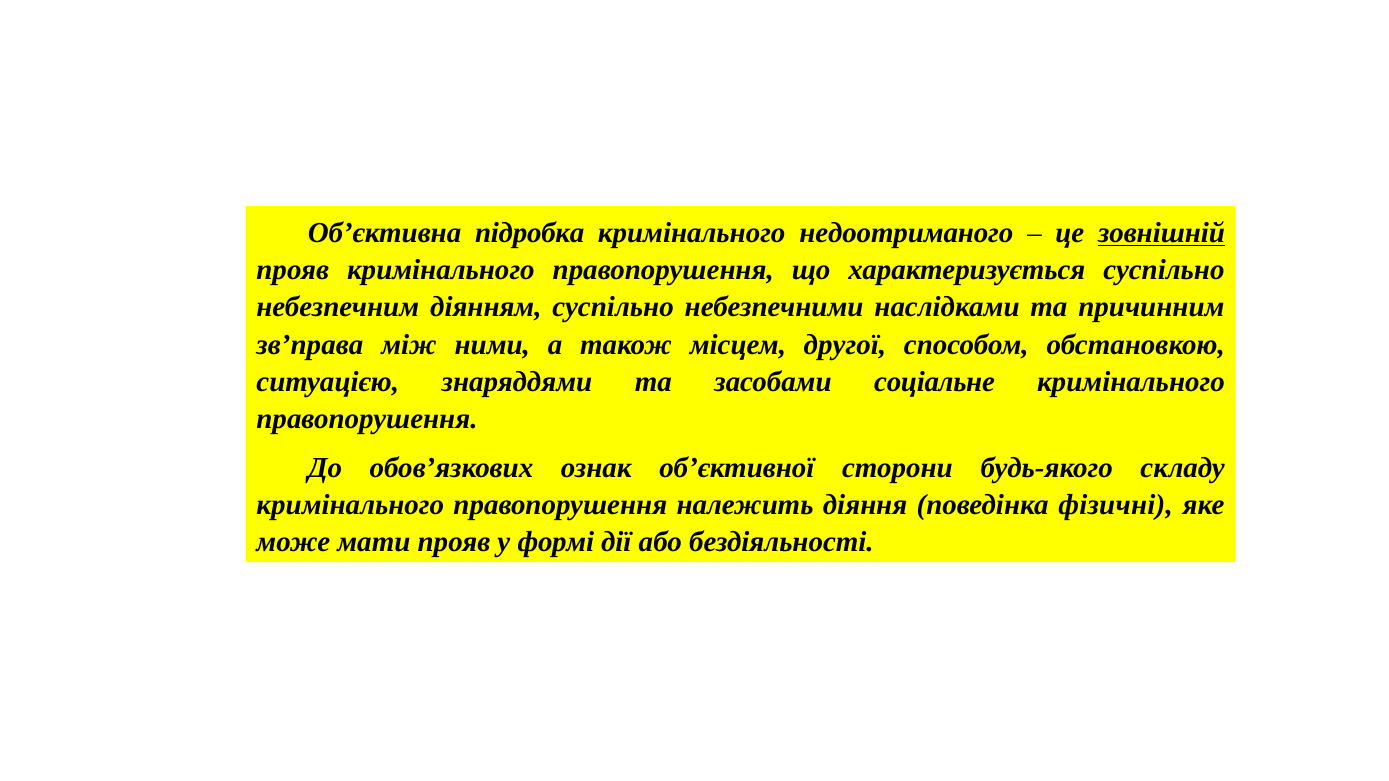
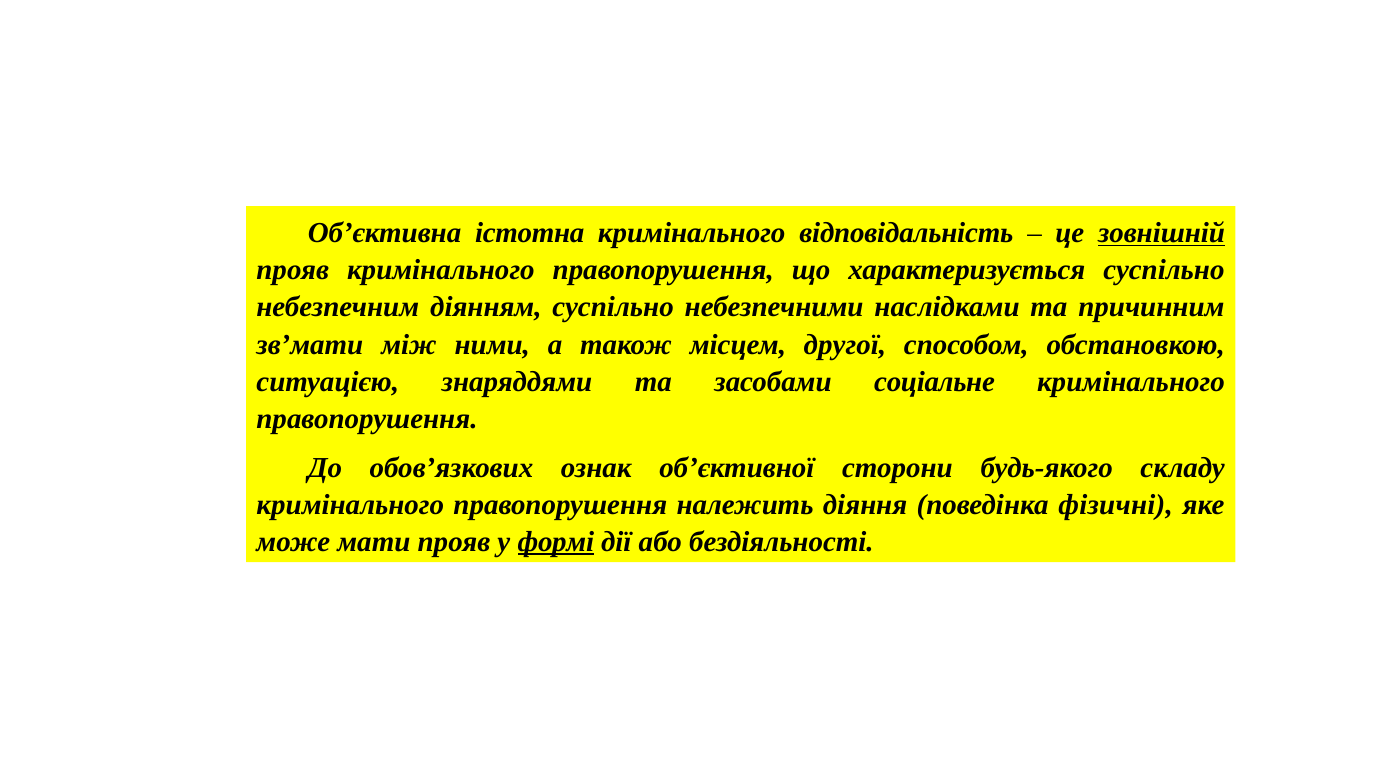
підробка: підробка -> істотна
недоотриманого: недоотриманого -> відповідальність
зв’права: зв’права -> зв’мати
формі underline: none -> present
